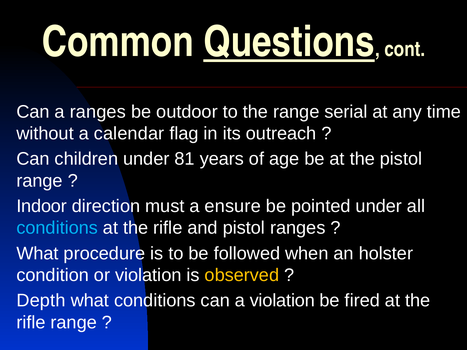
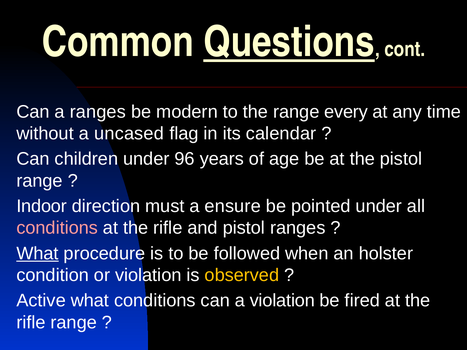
outdoor: outdoor -> modern
serial: serial -> every
calendar: calendar -> uncased
outreach: outreach -> calendar
81: 81 -> 96
conditions at (57, 228) colour: light blue -> pink
What at (38, 254) underline: none -> present
Depth: Depth -> Active
